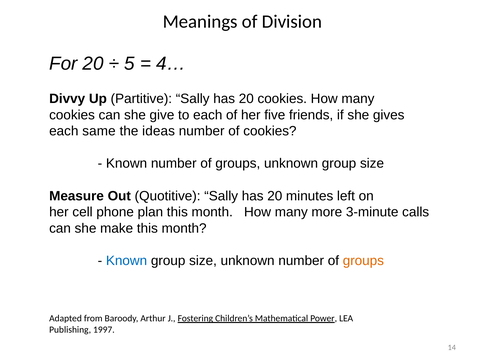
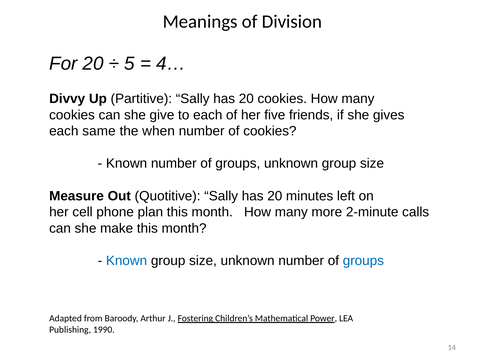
ideas: ideas -> when
3-minute: 3-minute -> 2-minute
groups at (363, 260) colour: orange -> blue
1997: 1997 -> 1990
